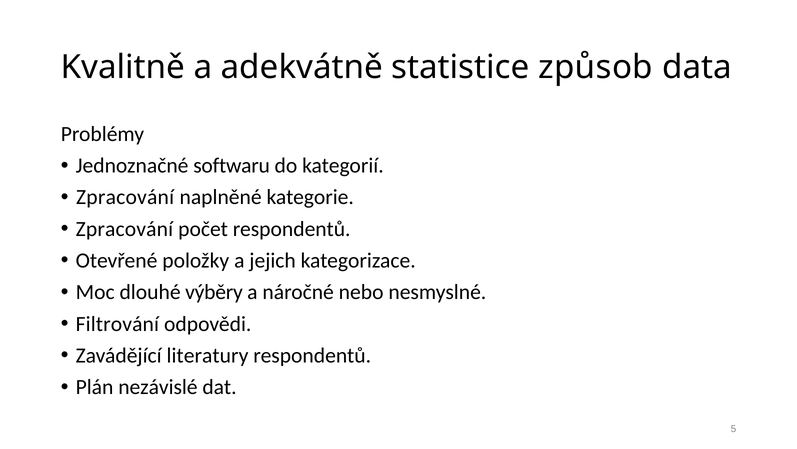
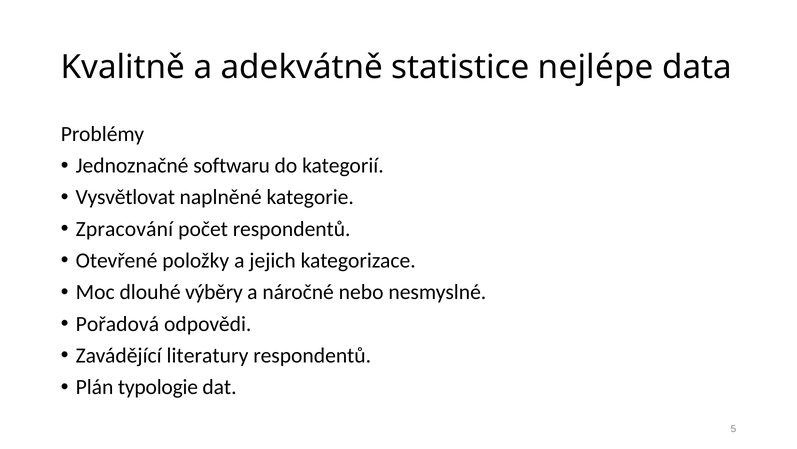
způsob: způsob -> nejlépe
Zpracování at (125, 197): Zpracování -> Vysvětlovat
Filtrování: Filtrování -> Pořadová
nezávislé: nezávislé -> typologie
